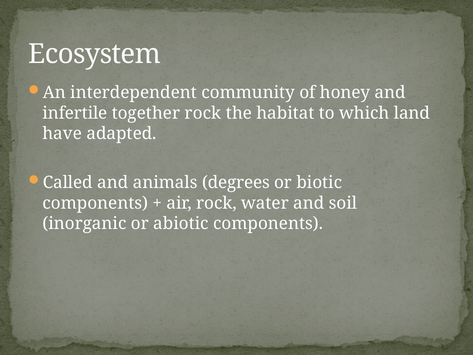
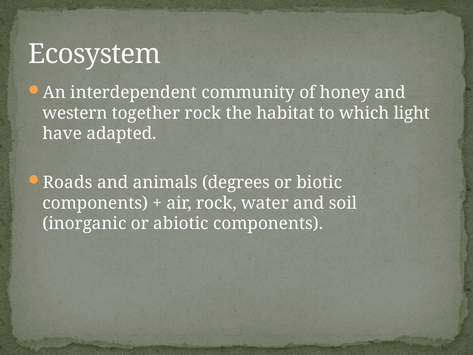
infertile: infertile -> western
land: land -> light
Called: Called -> Roads
